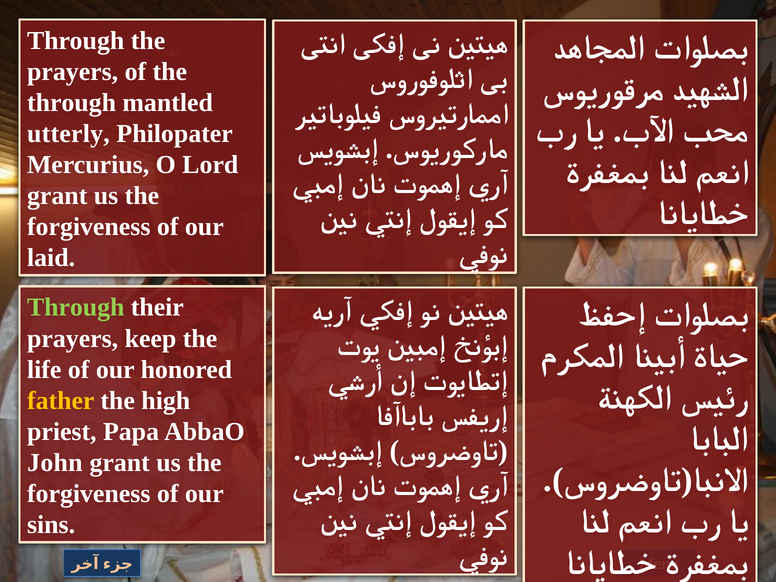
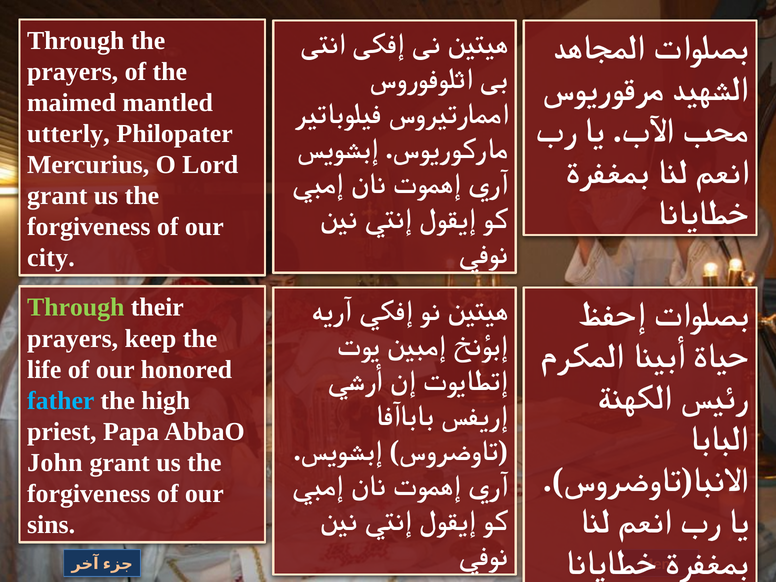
through at (72, 103): through -> maimed
laid: laid -> city
father colour: yellow -> light blue
